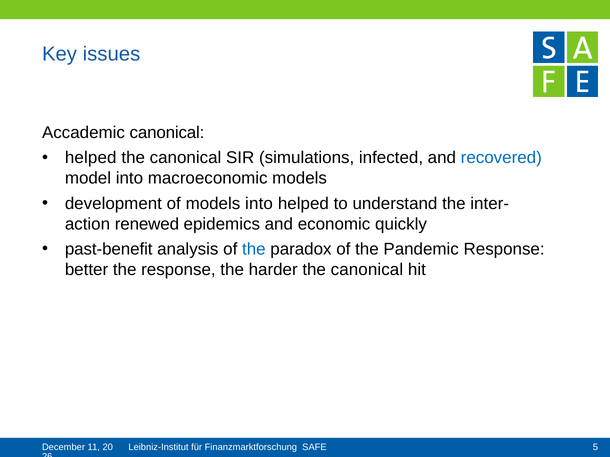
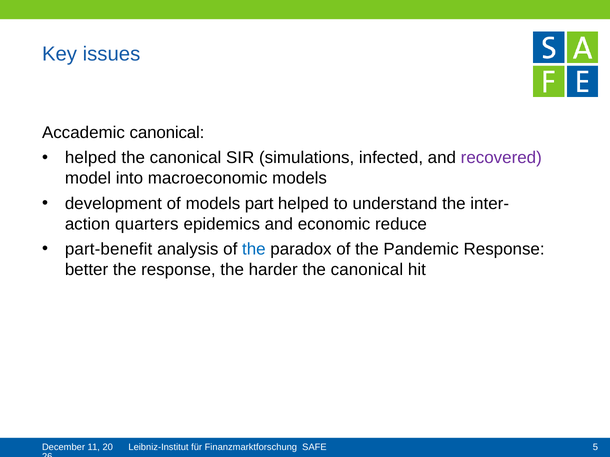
recovered colour: blue -> purple
models into: into -> part
renewed: renewed -> quarters
quickly: quickly -> reduce
past-benefit: past-benefit -> part-benefit
